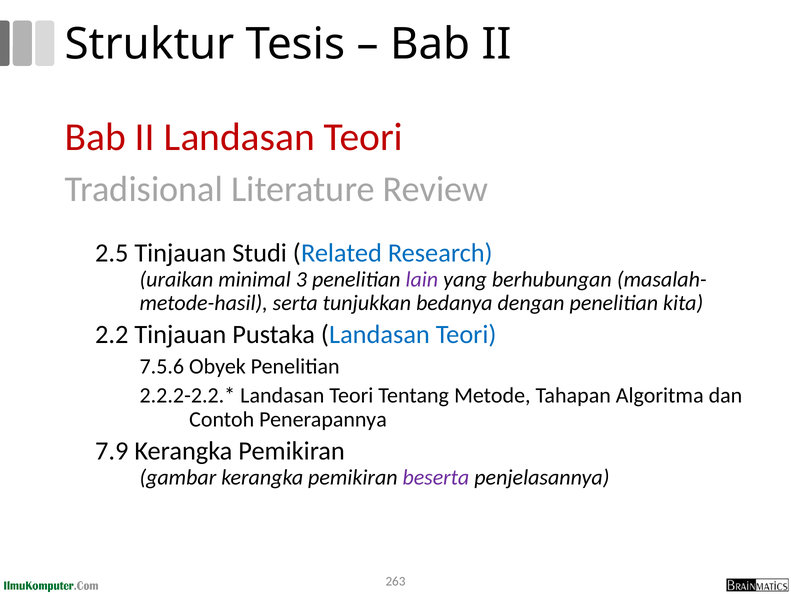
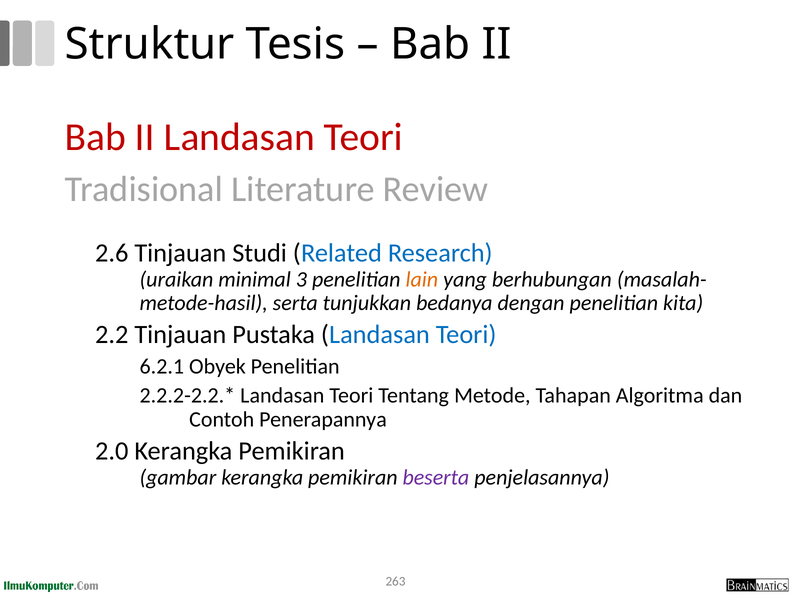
2.5: 2.5 -> 2.6
lain colour: purple -> orange
7.5.6: 7.5.6 -> 6.2.1
7.9: 7.9 -> 2.0
